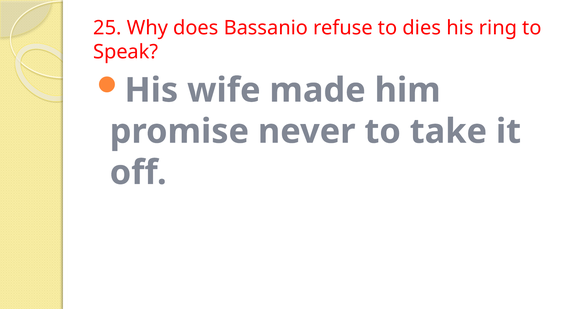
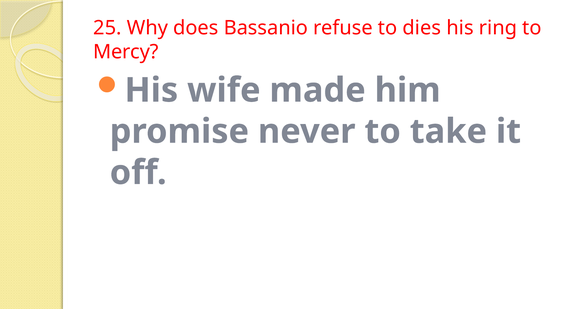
Speak: Speak -> Mercy
